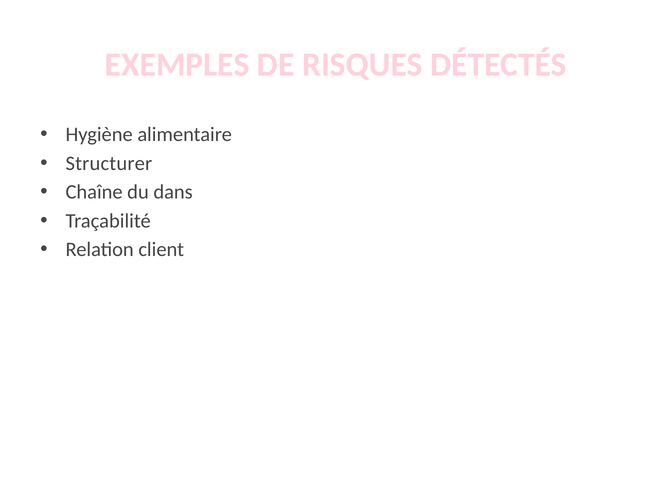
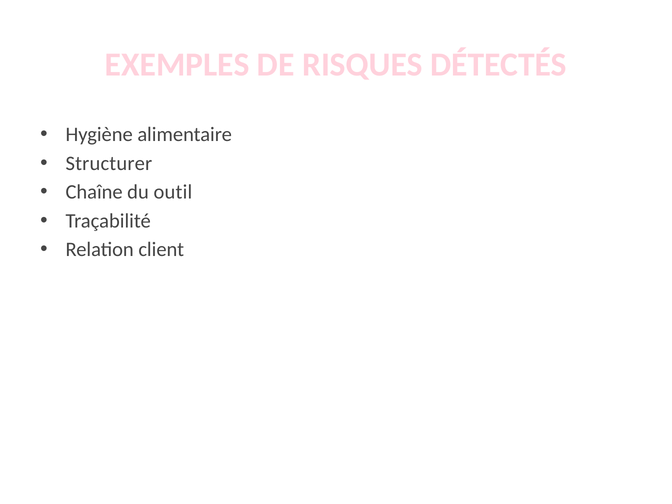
dans: dans -> outil
